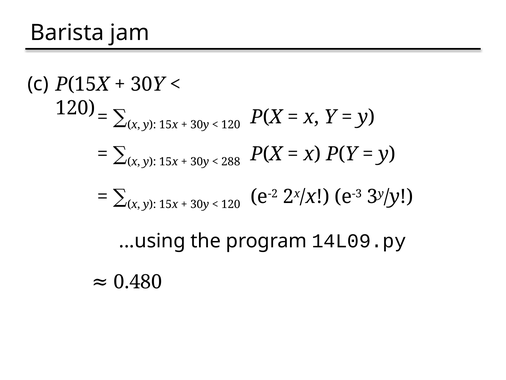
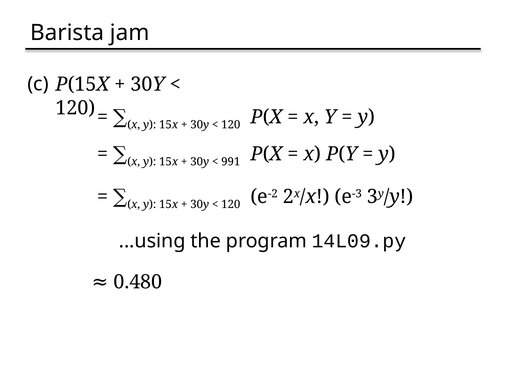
288: 288 -> 991
